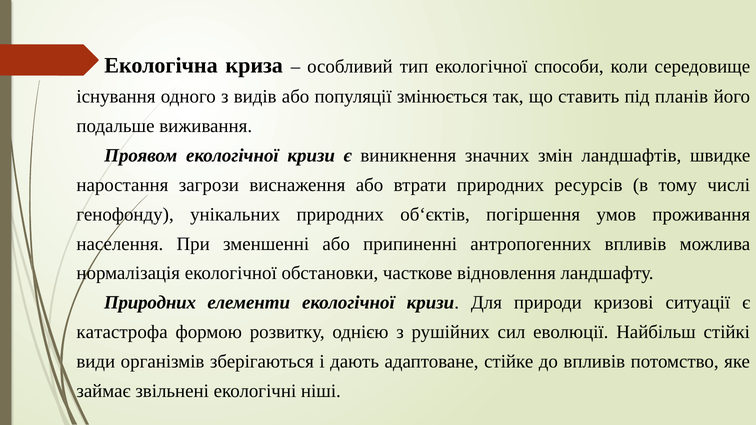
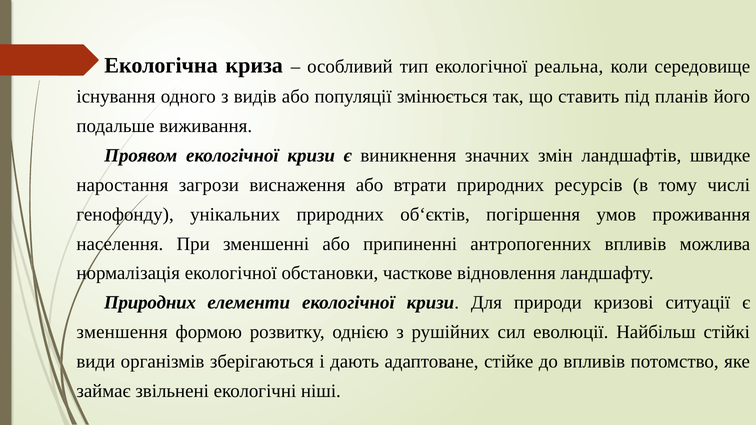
способи: способи -> реальна
катастрофа: катастрофа -> зменшення
